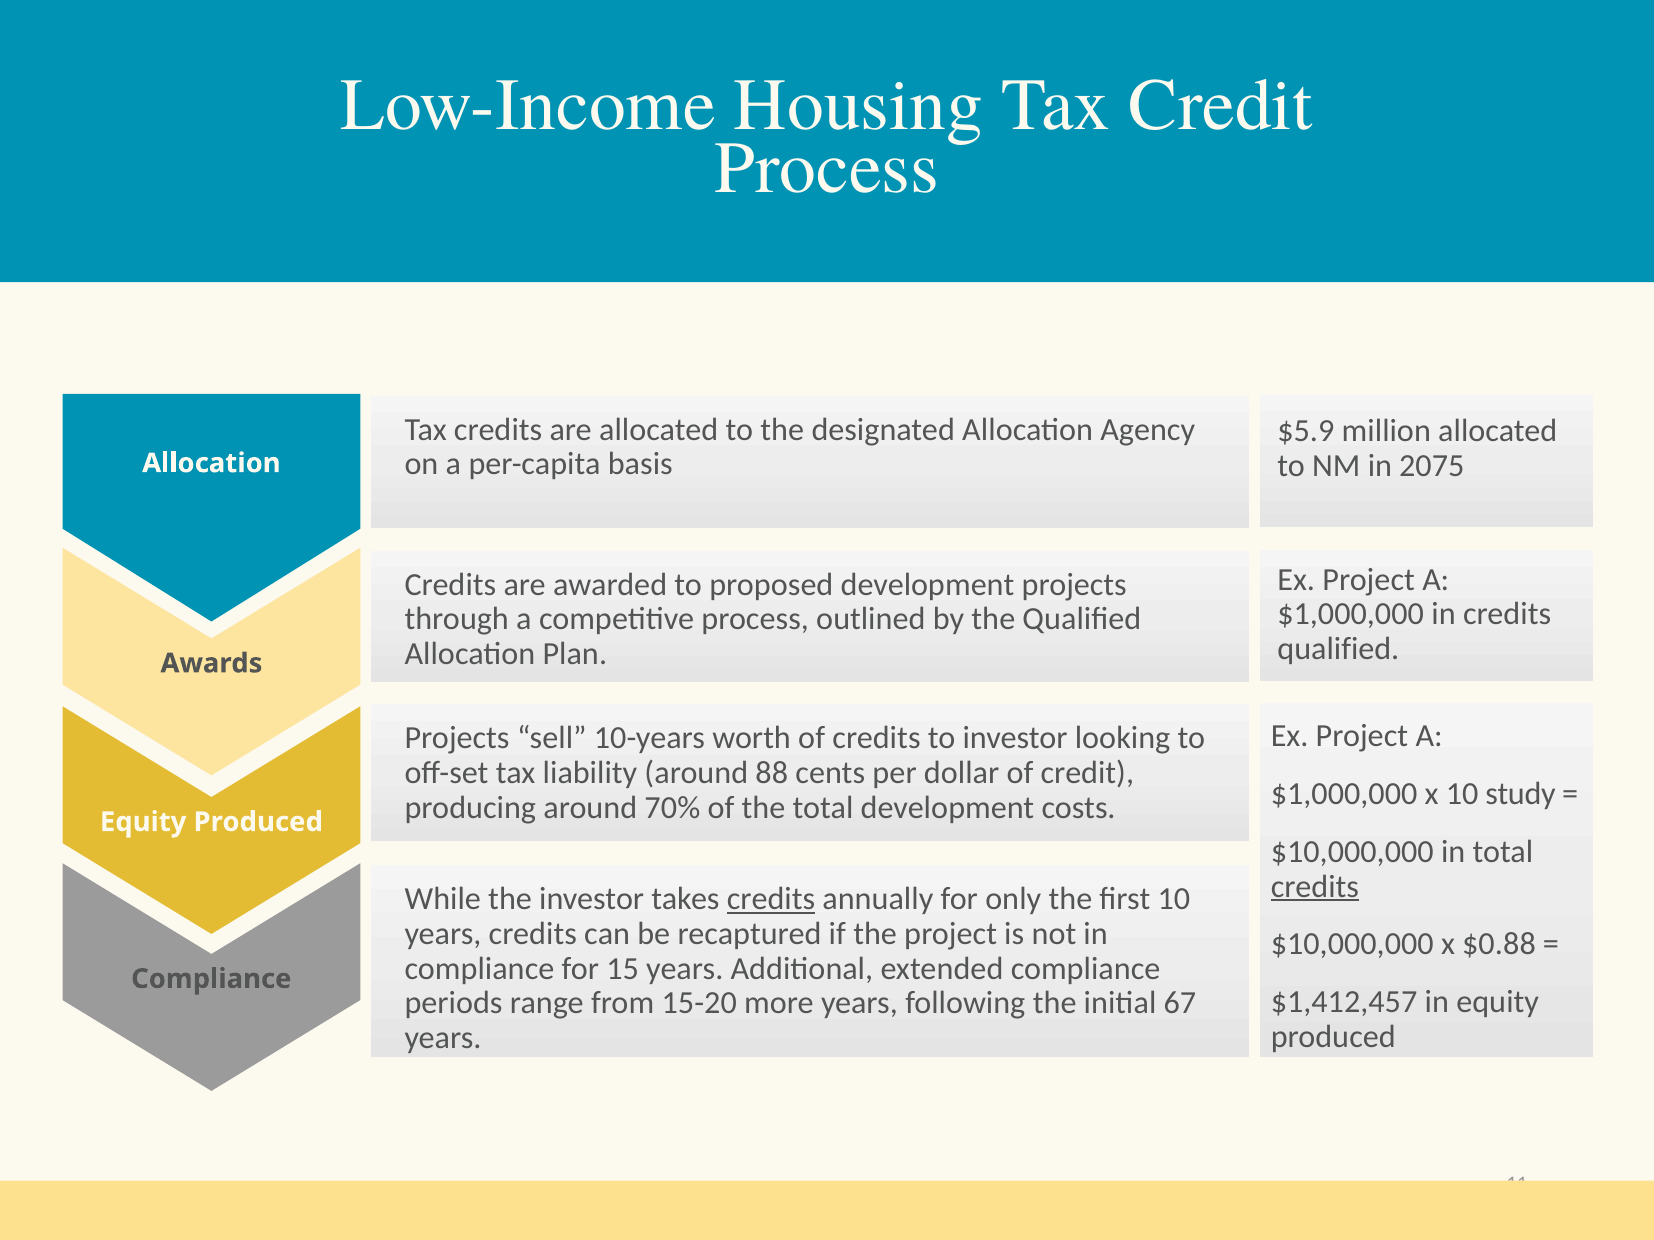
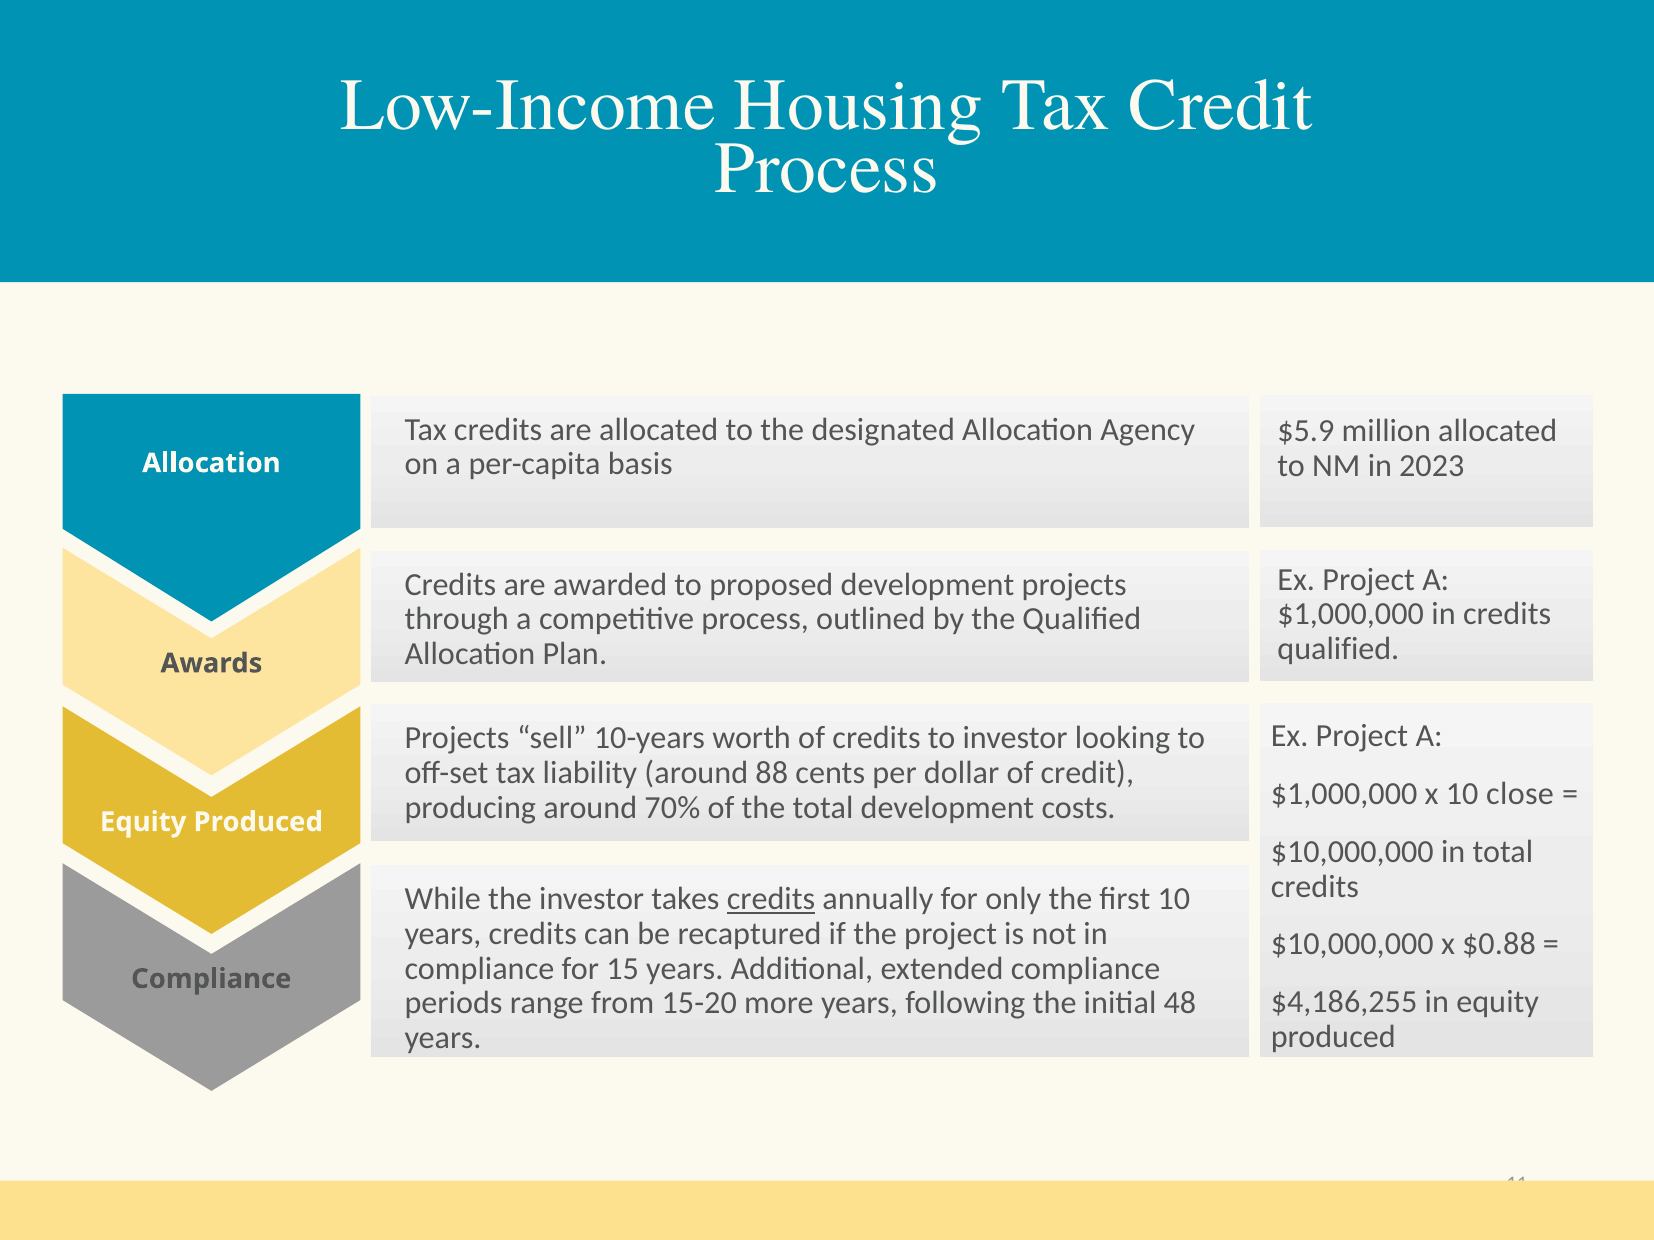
2075: 2075 -> 2023
study: study -> close
credits at (1315, 887) underline: present -> none
$1,412,457: $1,412,457 -> $4,186,255
67: 67 -> 48
